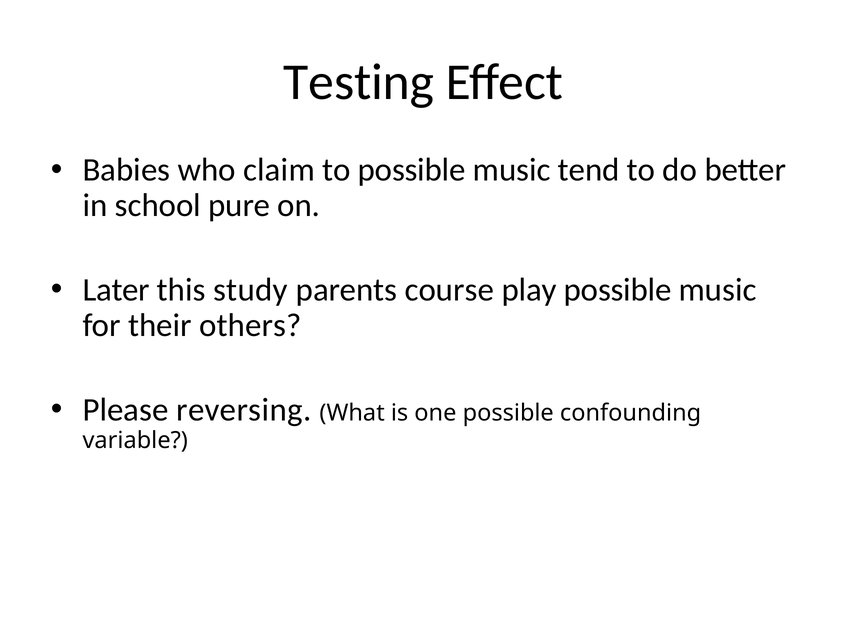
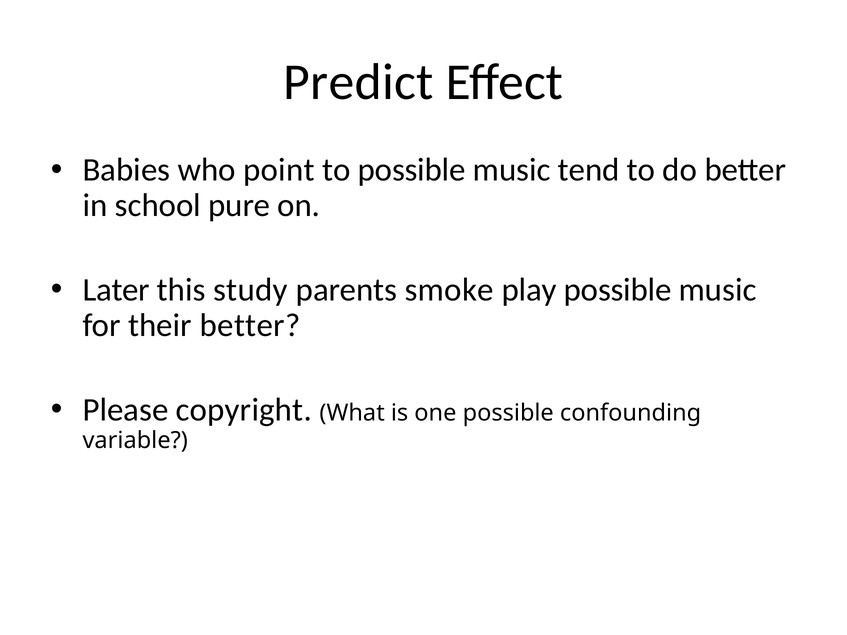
Testing: Testing -> Predict
claim: claim -> point
course: course -> smoke
their others: others -> better
reversing: reversing -> copyright
